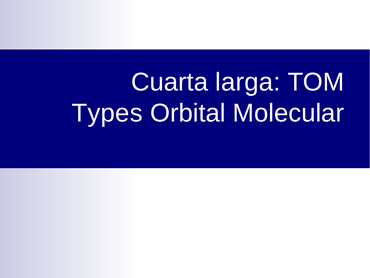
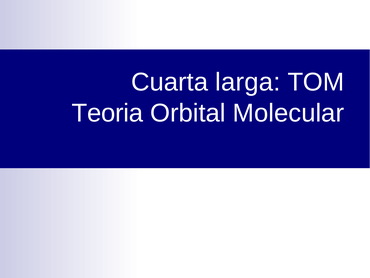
Types: Types -> Teoria
